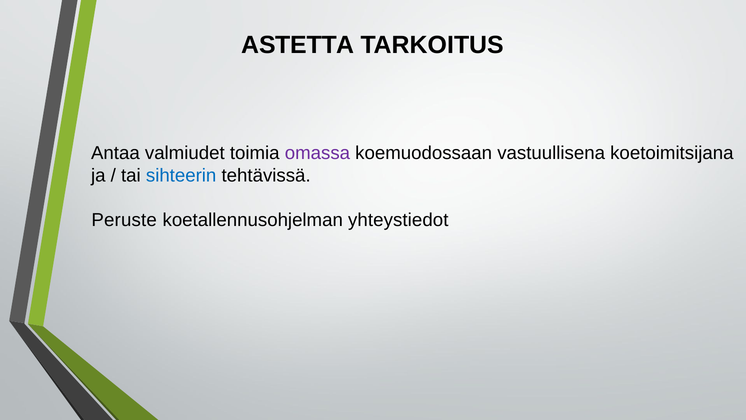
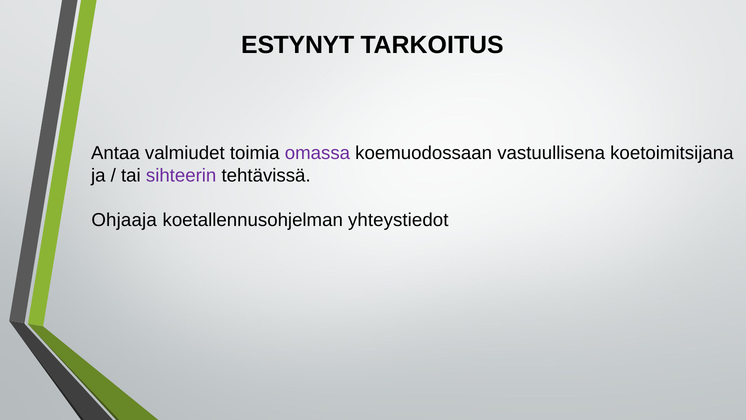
ASTETTA: ASTETTA -> ESTYNYT
sihteerin colour: blue -> purple
Peruste: Peruste -> Ohjaaja
